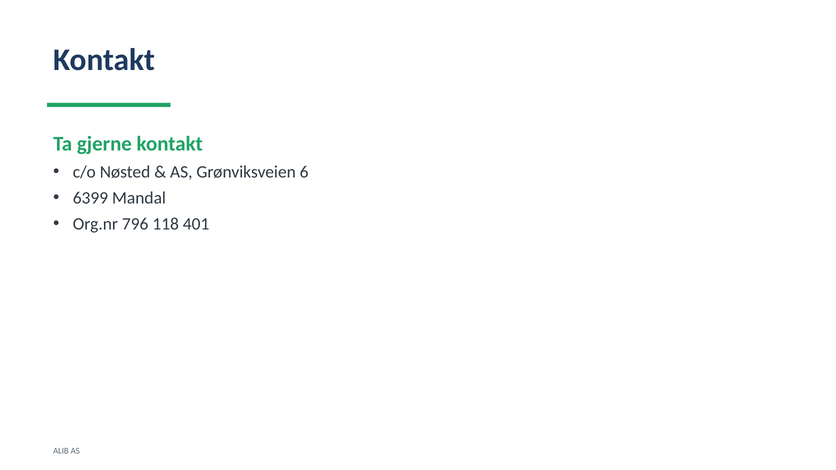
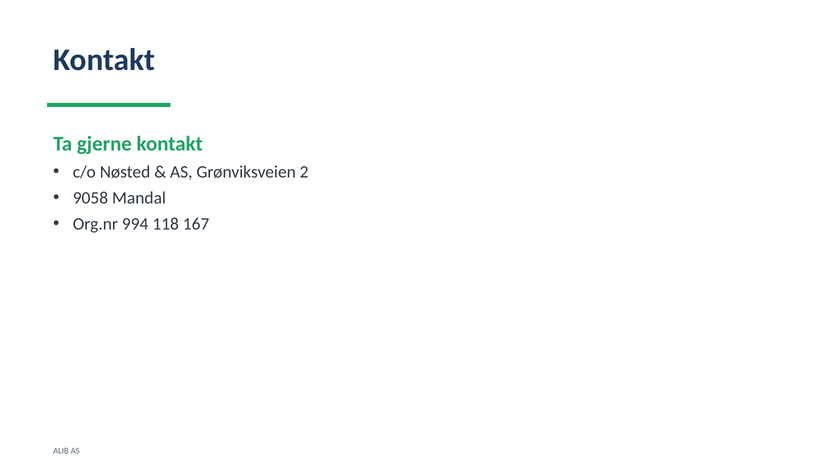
6: 6 -> 2
6399: 6399 -> 9058
796: 796 -> 994
401: 401 -> 167
